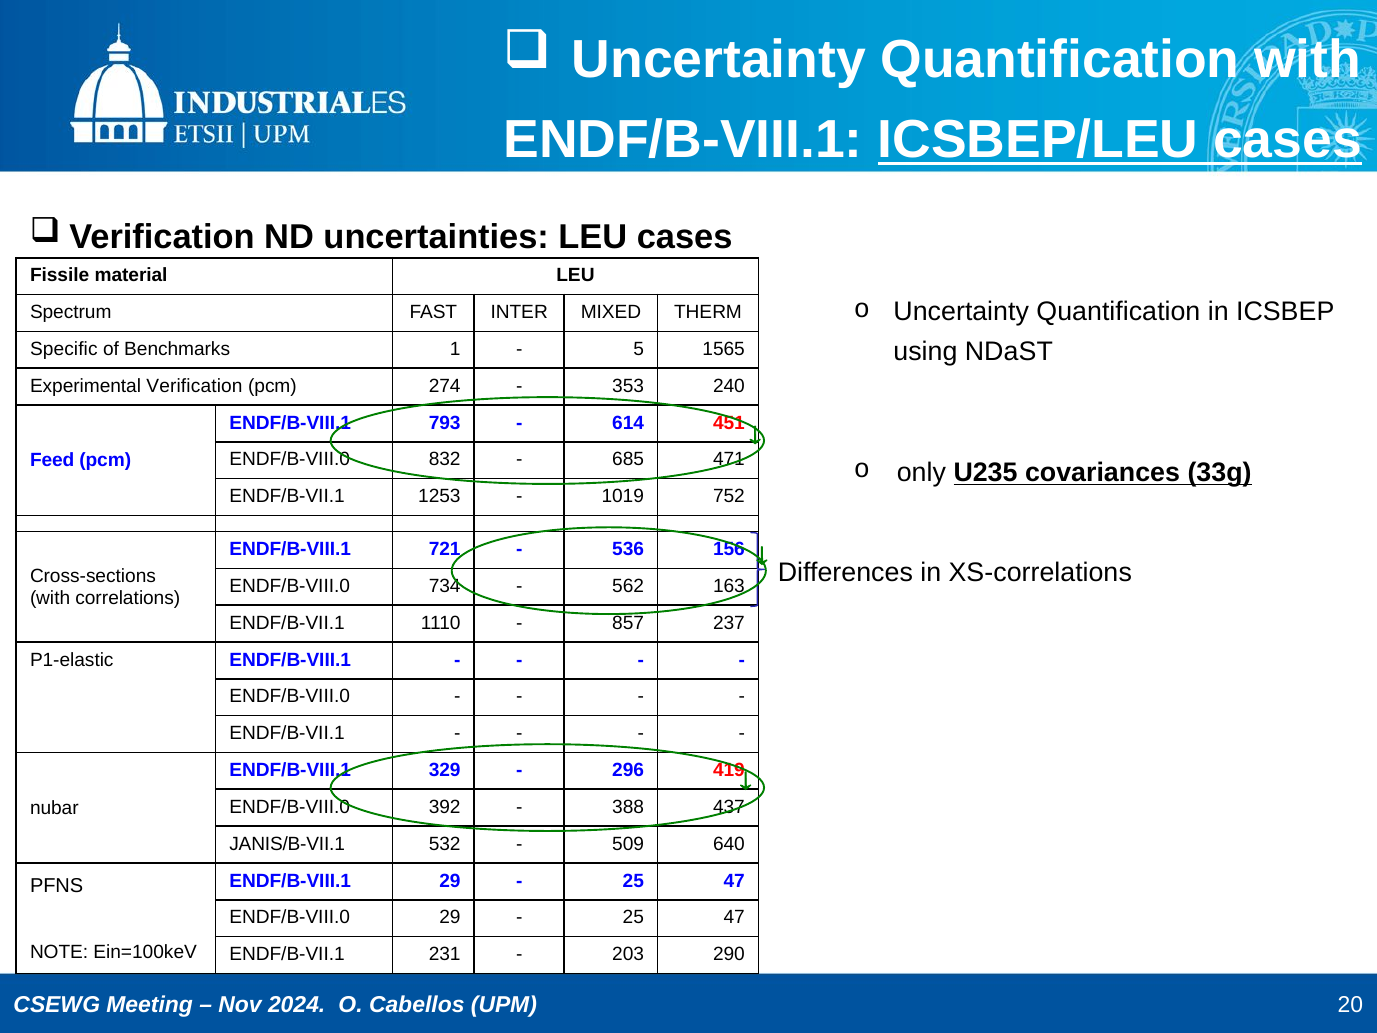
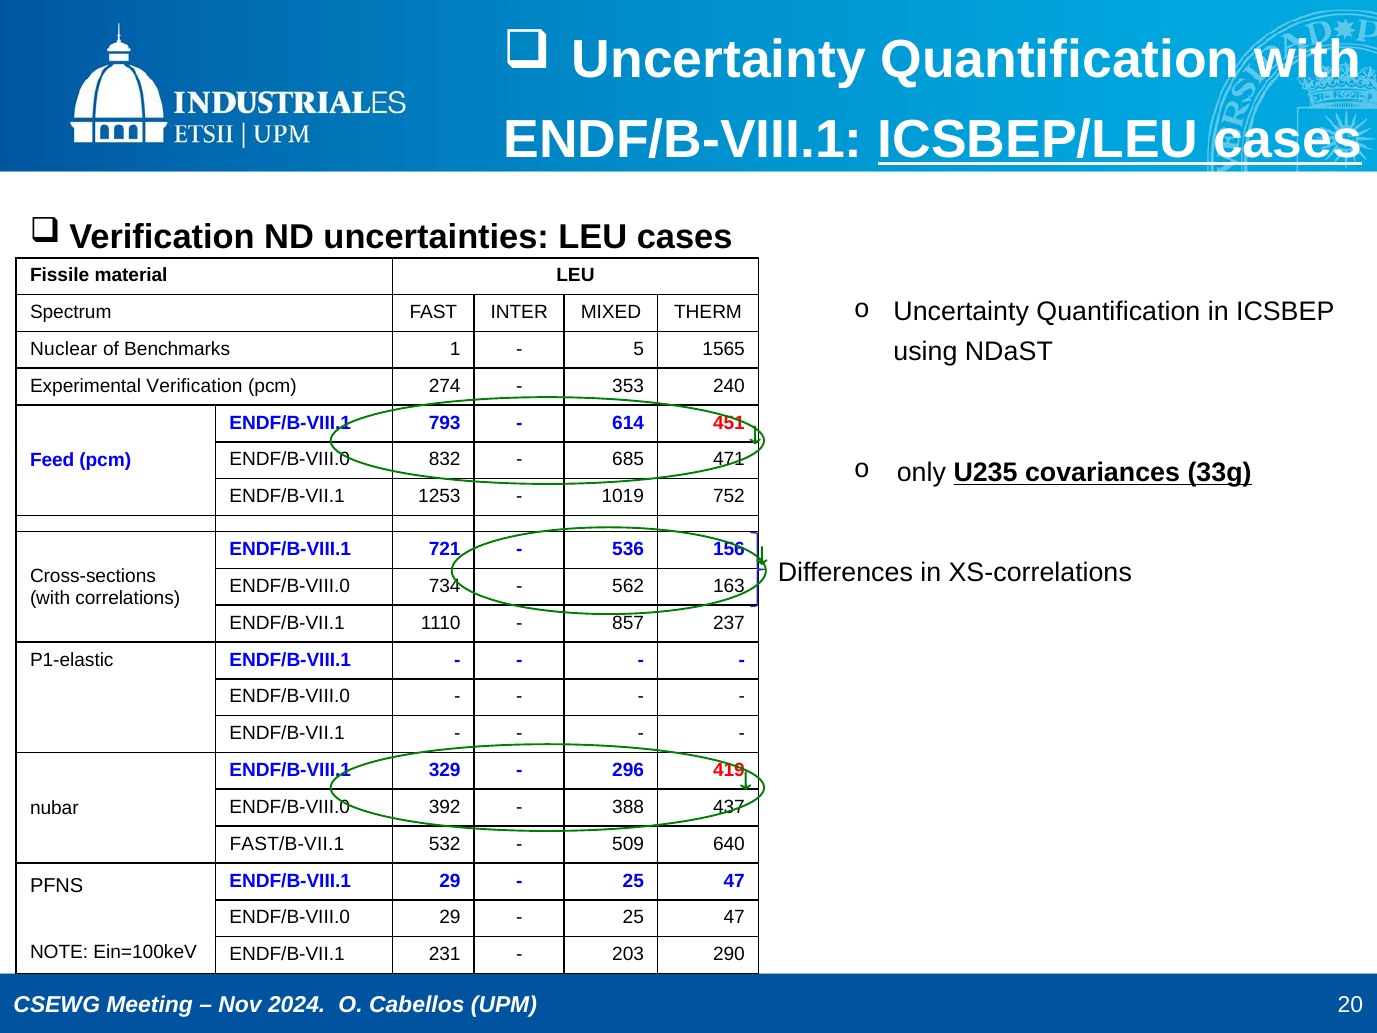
Specific: Specific -> Nuclear
JANIS/B-VII.1: JANIS/B-VII.1 -> FAST/B-VII.1
